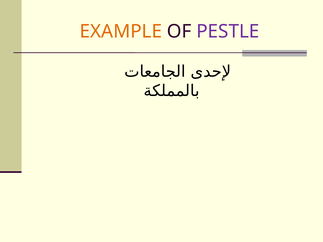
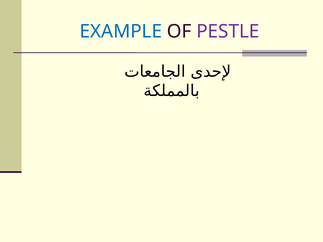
EXAMPLE colour: orange -> blue
